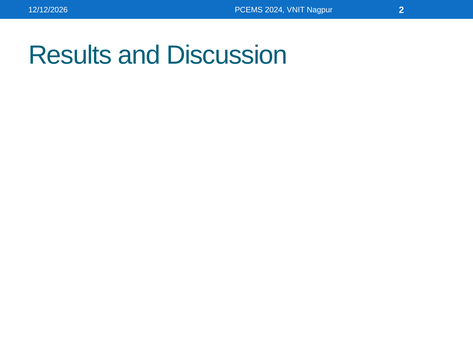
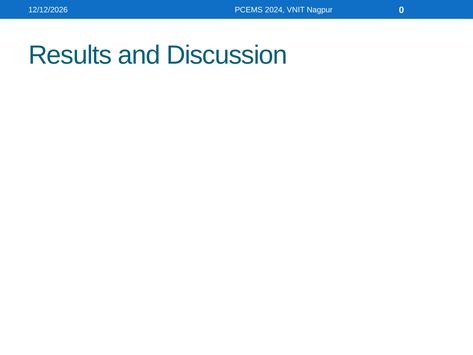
2: 2 -> 0
